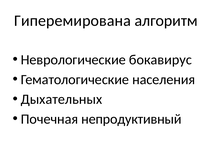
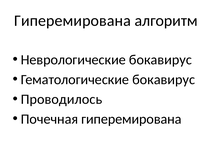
Гематологические населения: населения -> бокавирус
Дыхательных: Дыхательных -> Проводилось
Почечная непродуктивный: непродуктивный -> гиперемирована
